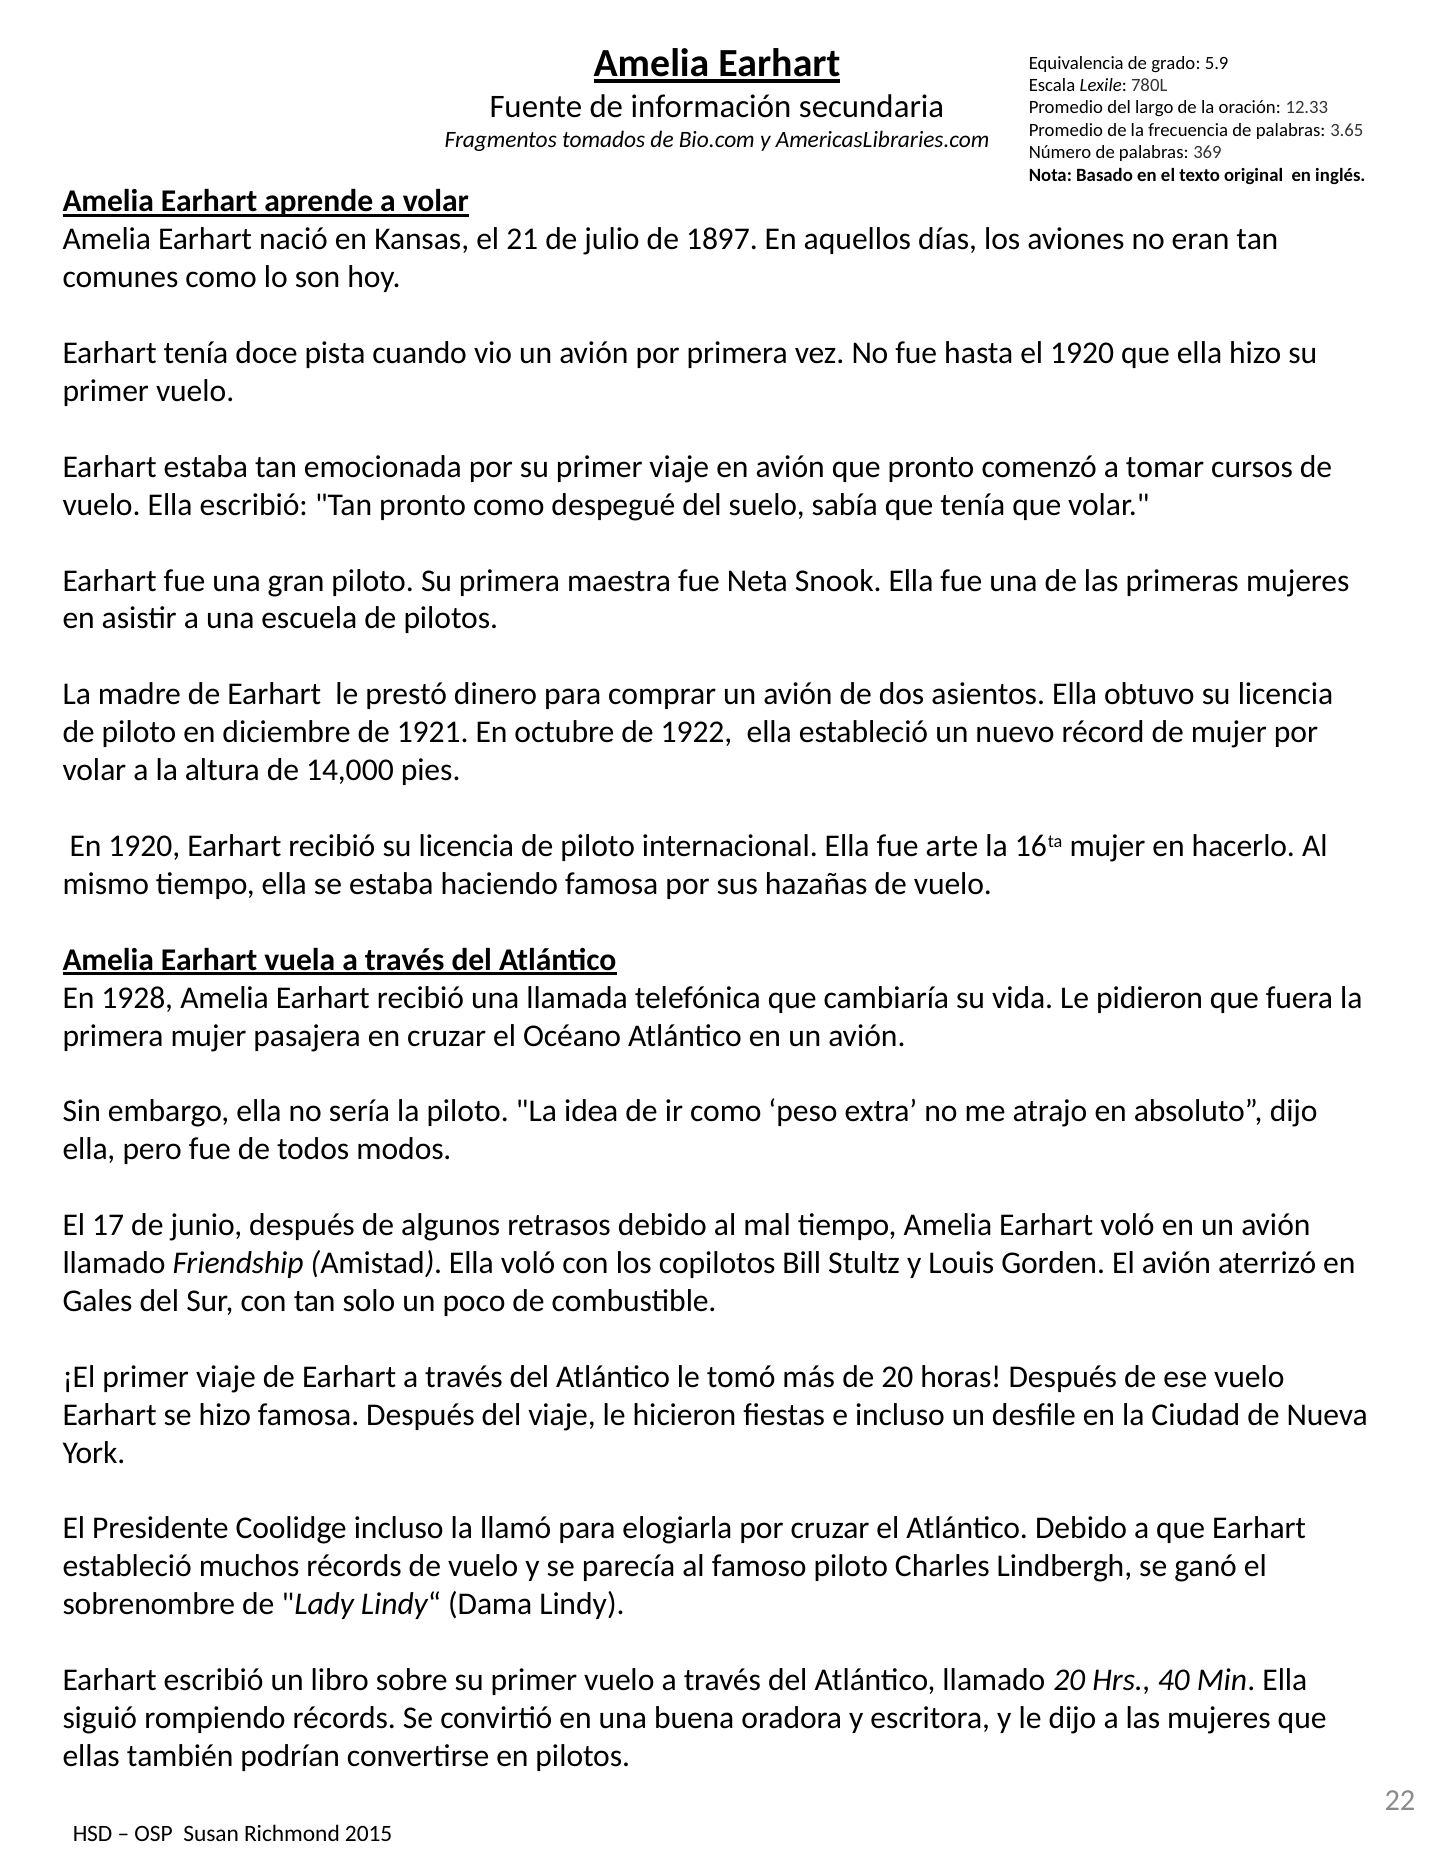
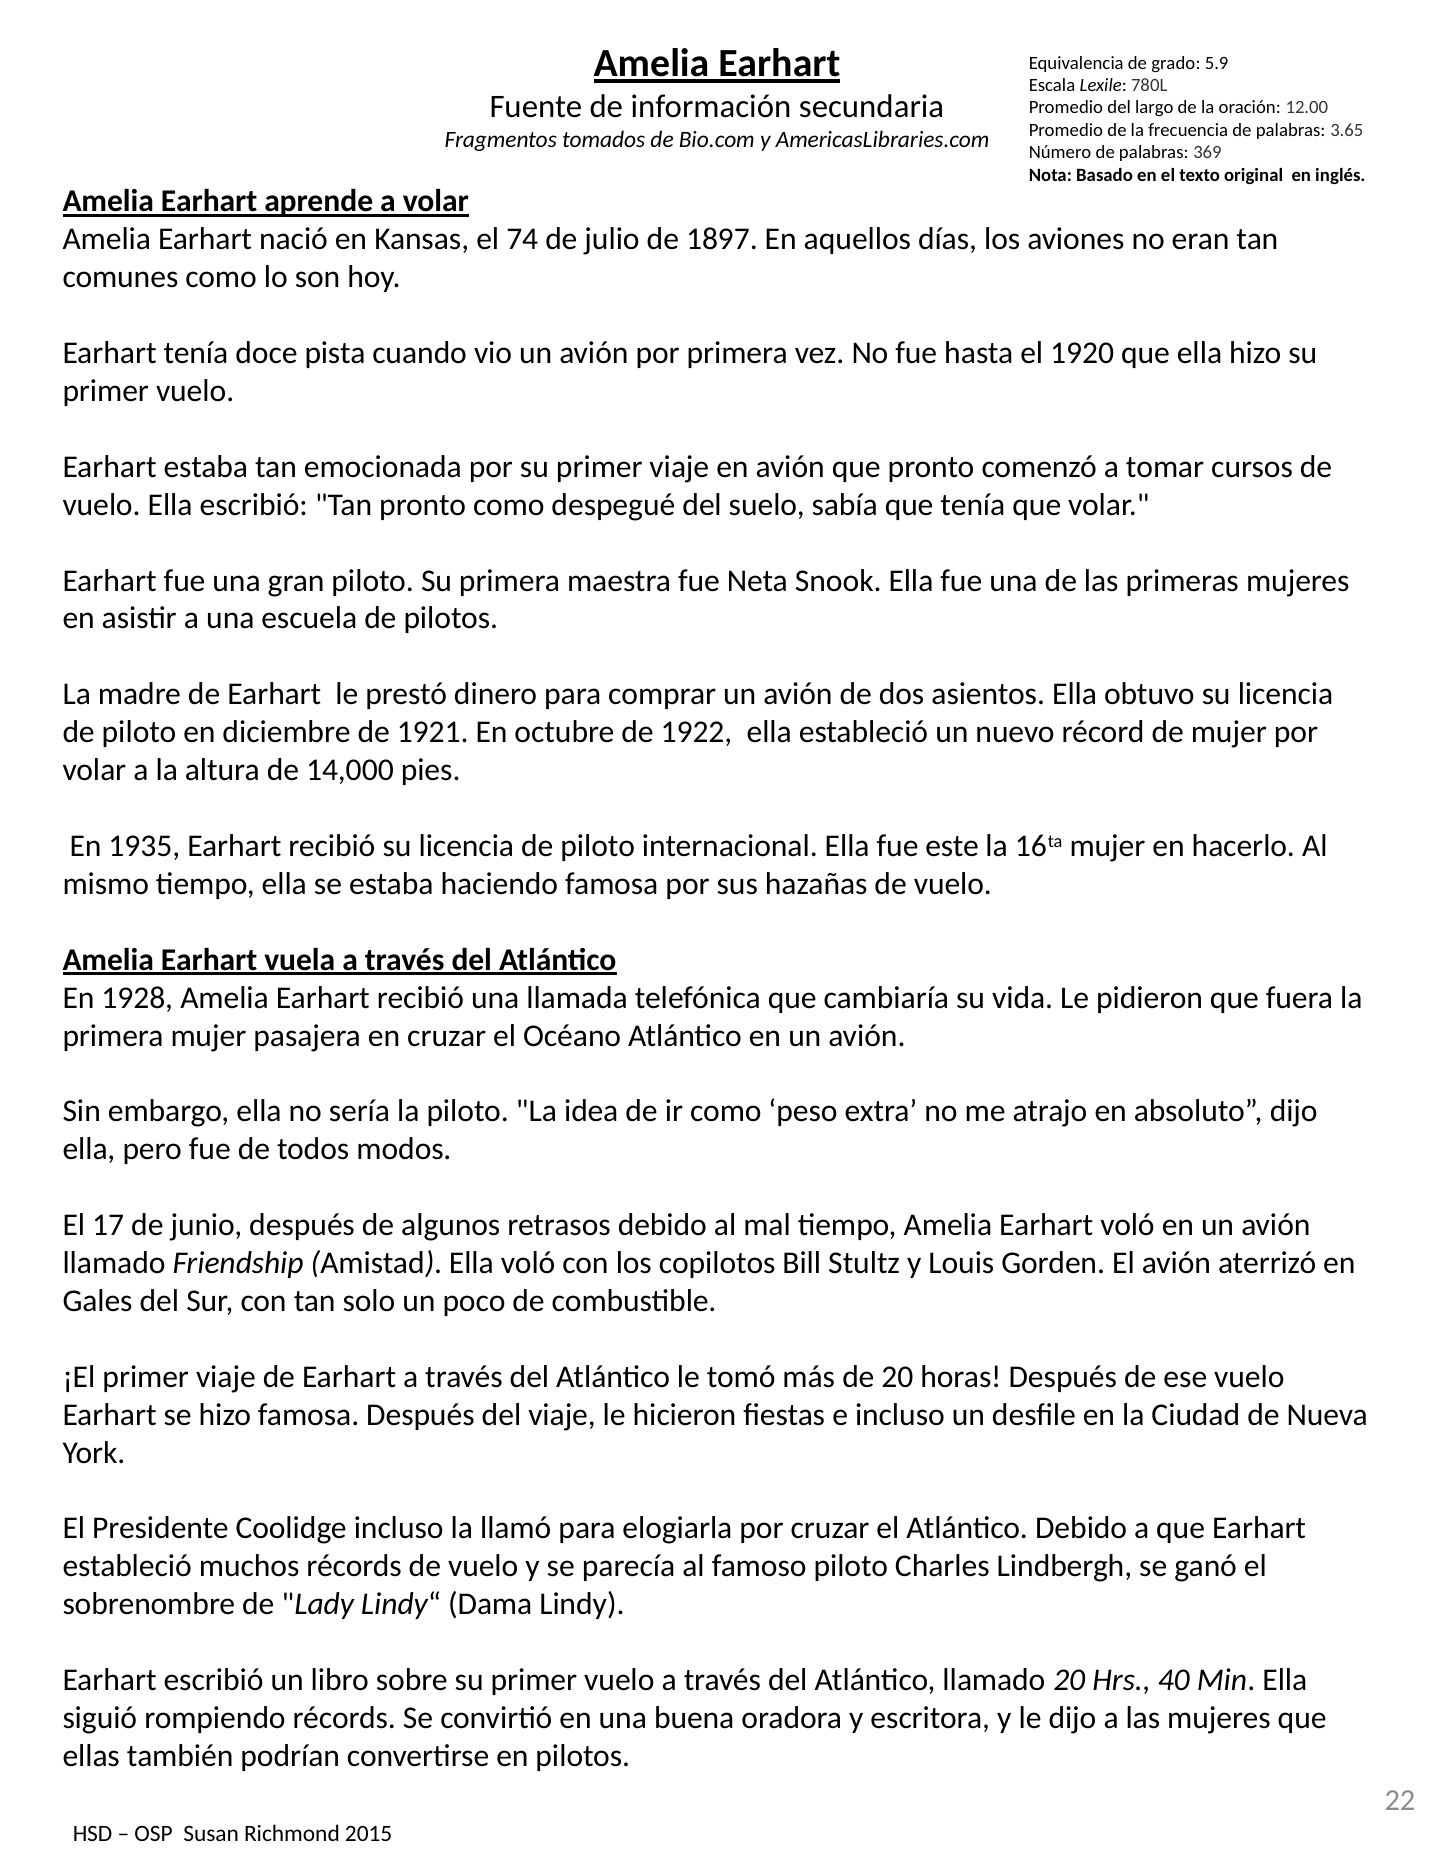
12.33: 12.33 -> 12.00
21: 21 -> 74
En 1920: 1920 -> 1935
arte: arte -> este
